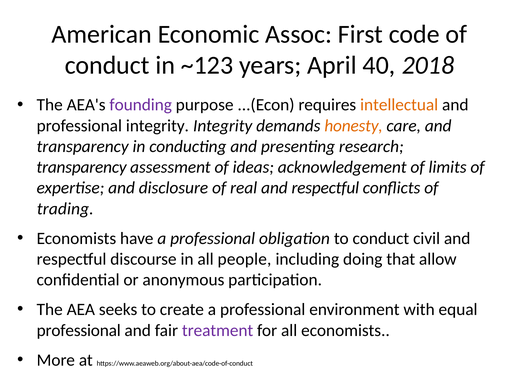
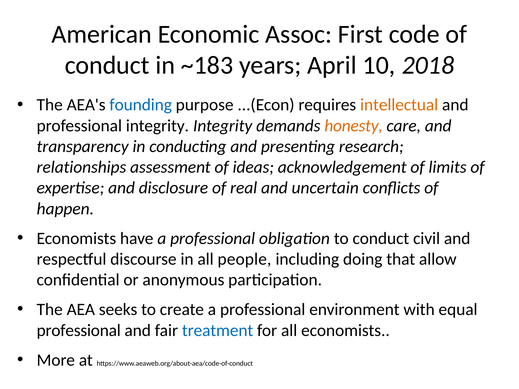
~123: ~123 -> ~183
40: 40 -> 10
founding colour: purple -> blue
transparency at (82, 167): transparency -> relationships
real and respectful: respectful -> uncertain
trading: trading -> happen
treatment colour: purple -> blue
